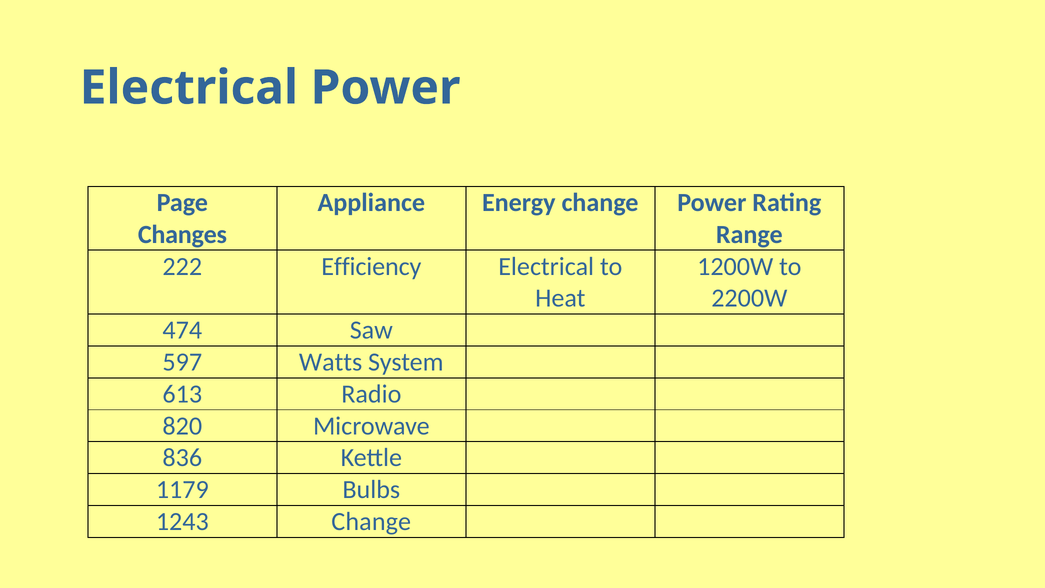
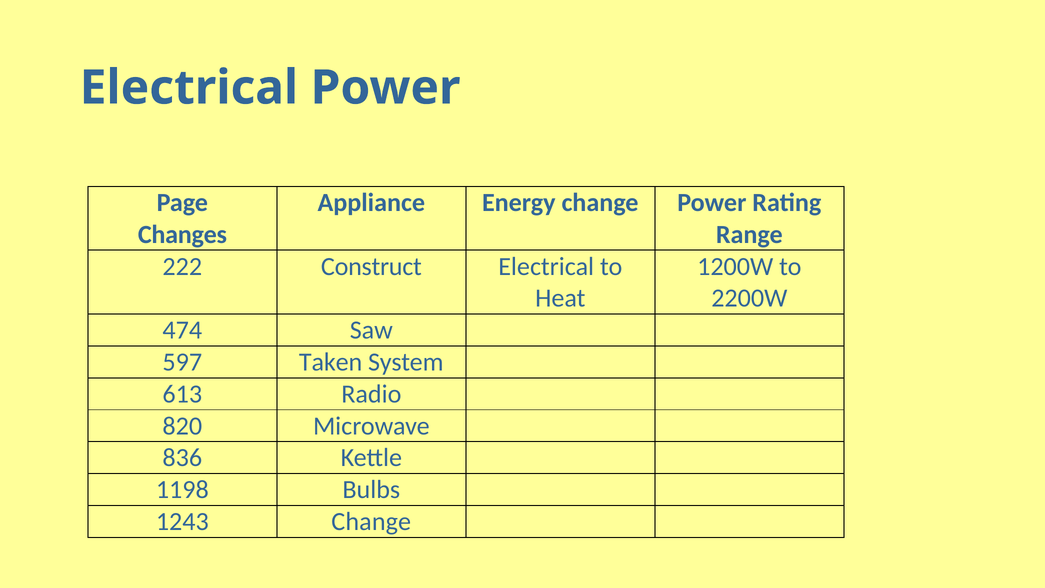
Efficiency: Efficiency -> Construct
Watts: Watts -> Taken
1179: 1179 -> 1198
